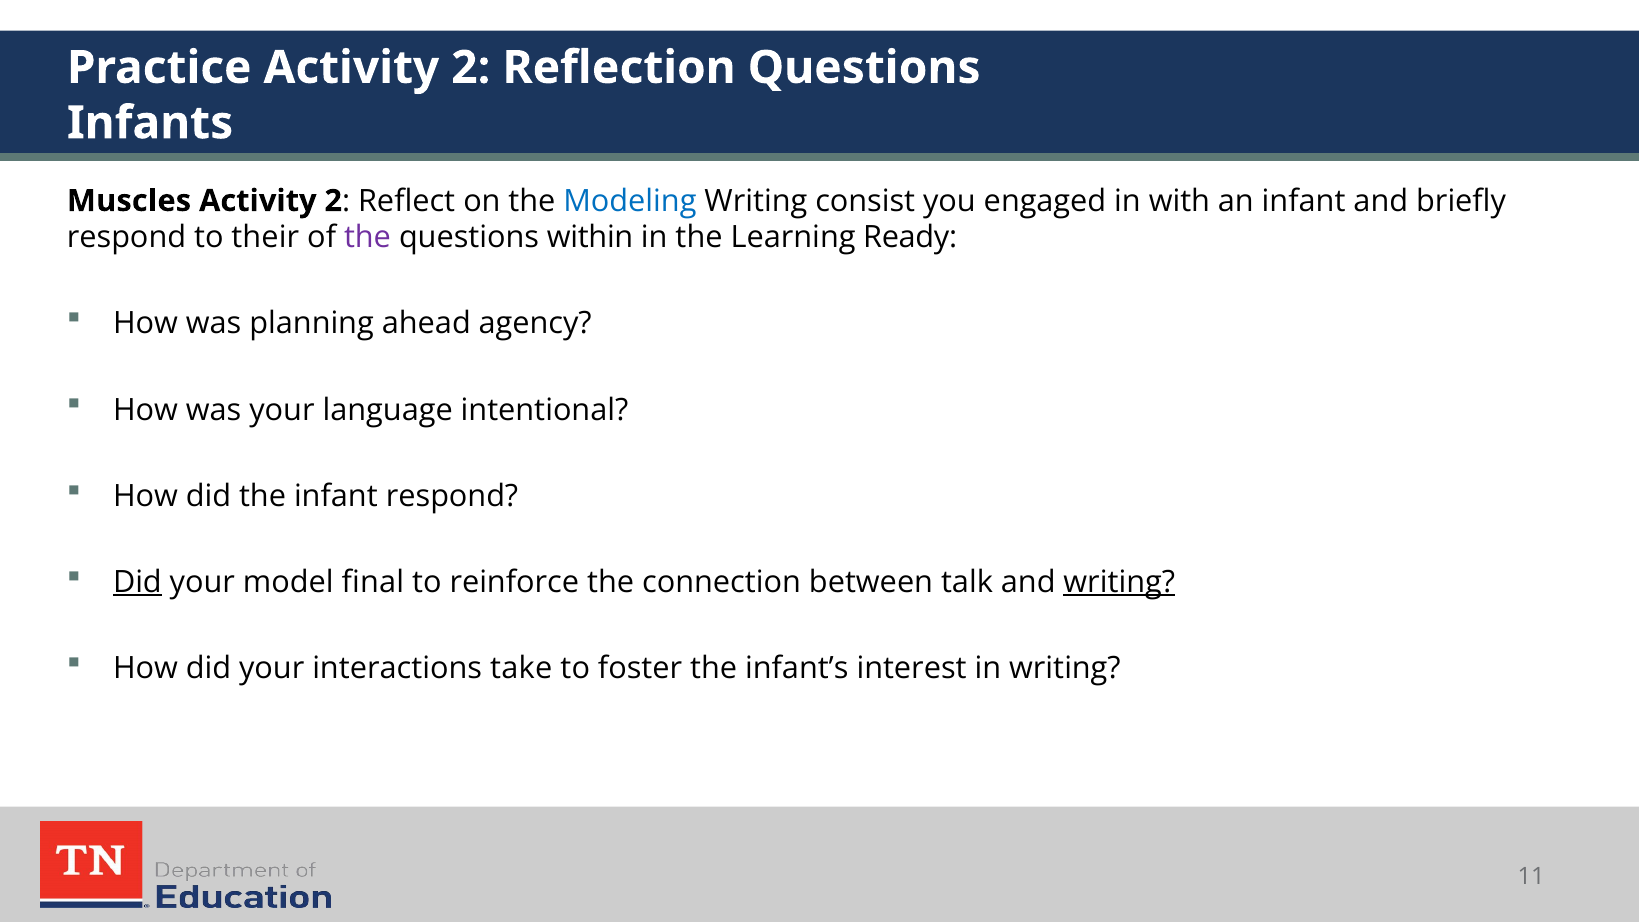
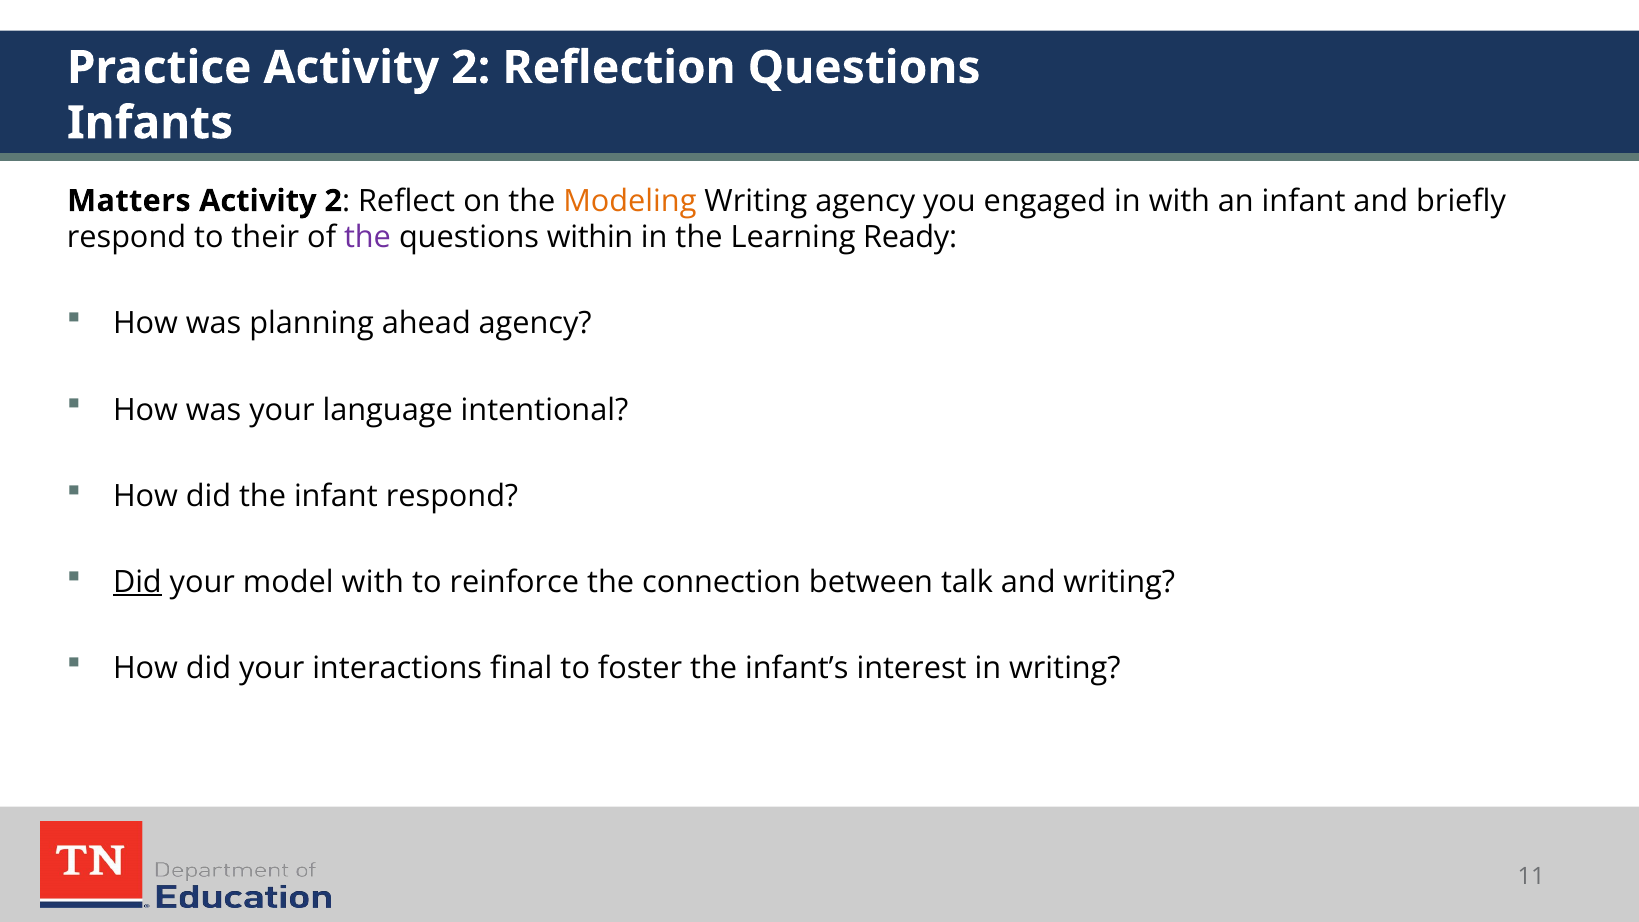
Muscles: Muscles -> Matters
Modeling colour: blue -> orange
Writing consist: consist -> agency
model final: final -> with
writing at (1119, 582) underline: present -> none
take: take -> final
